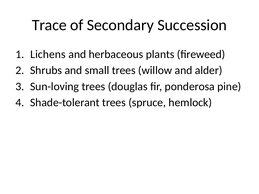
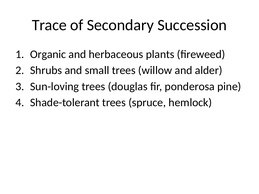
Lichens: Lichens -> Organic
